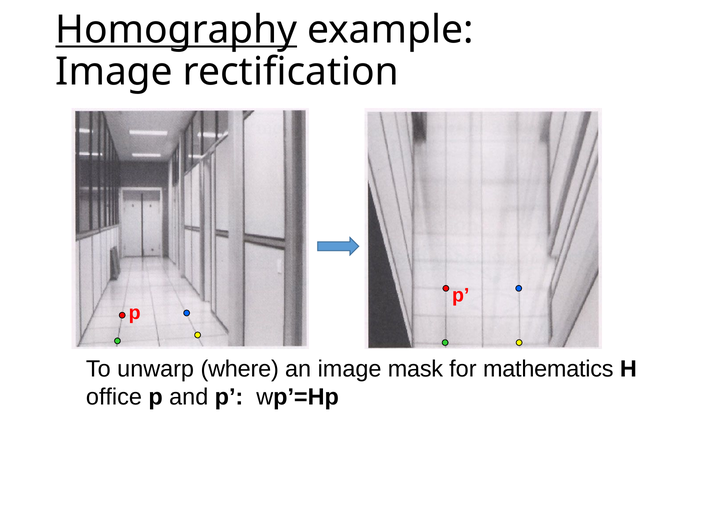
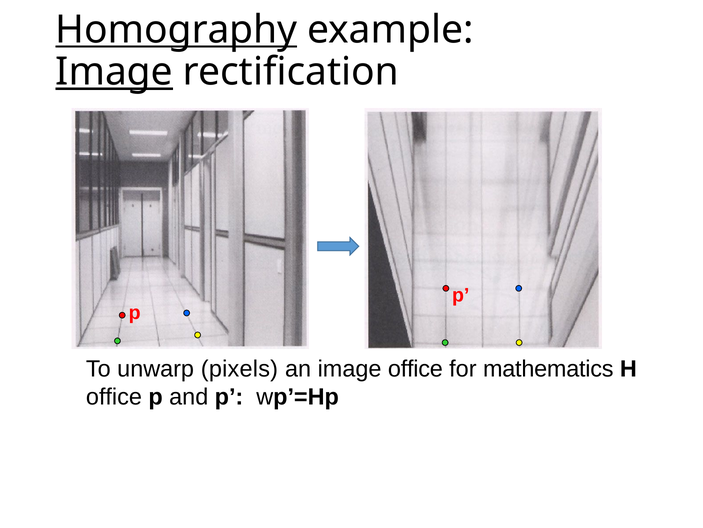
Image at (114, 72) underline: none -> present
where: where -> pixels
image mask: mask -> office
